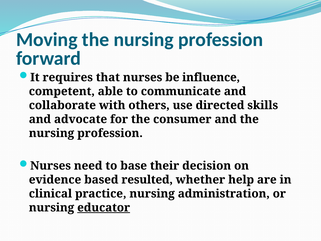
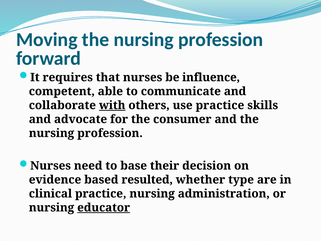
with underline: none -> present
use directed: directed -> practice
help: help -> type
